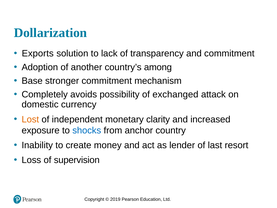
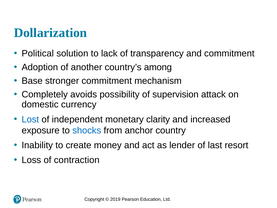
Exports: Exports -> Political
exchanged: exchanged -> supervision
Lost colour: orange -> blue
supervision: supervision -> contraction
